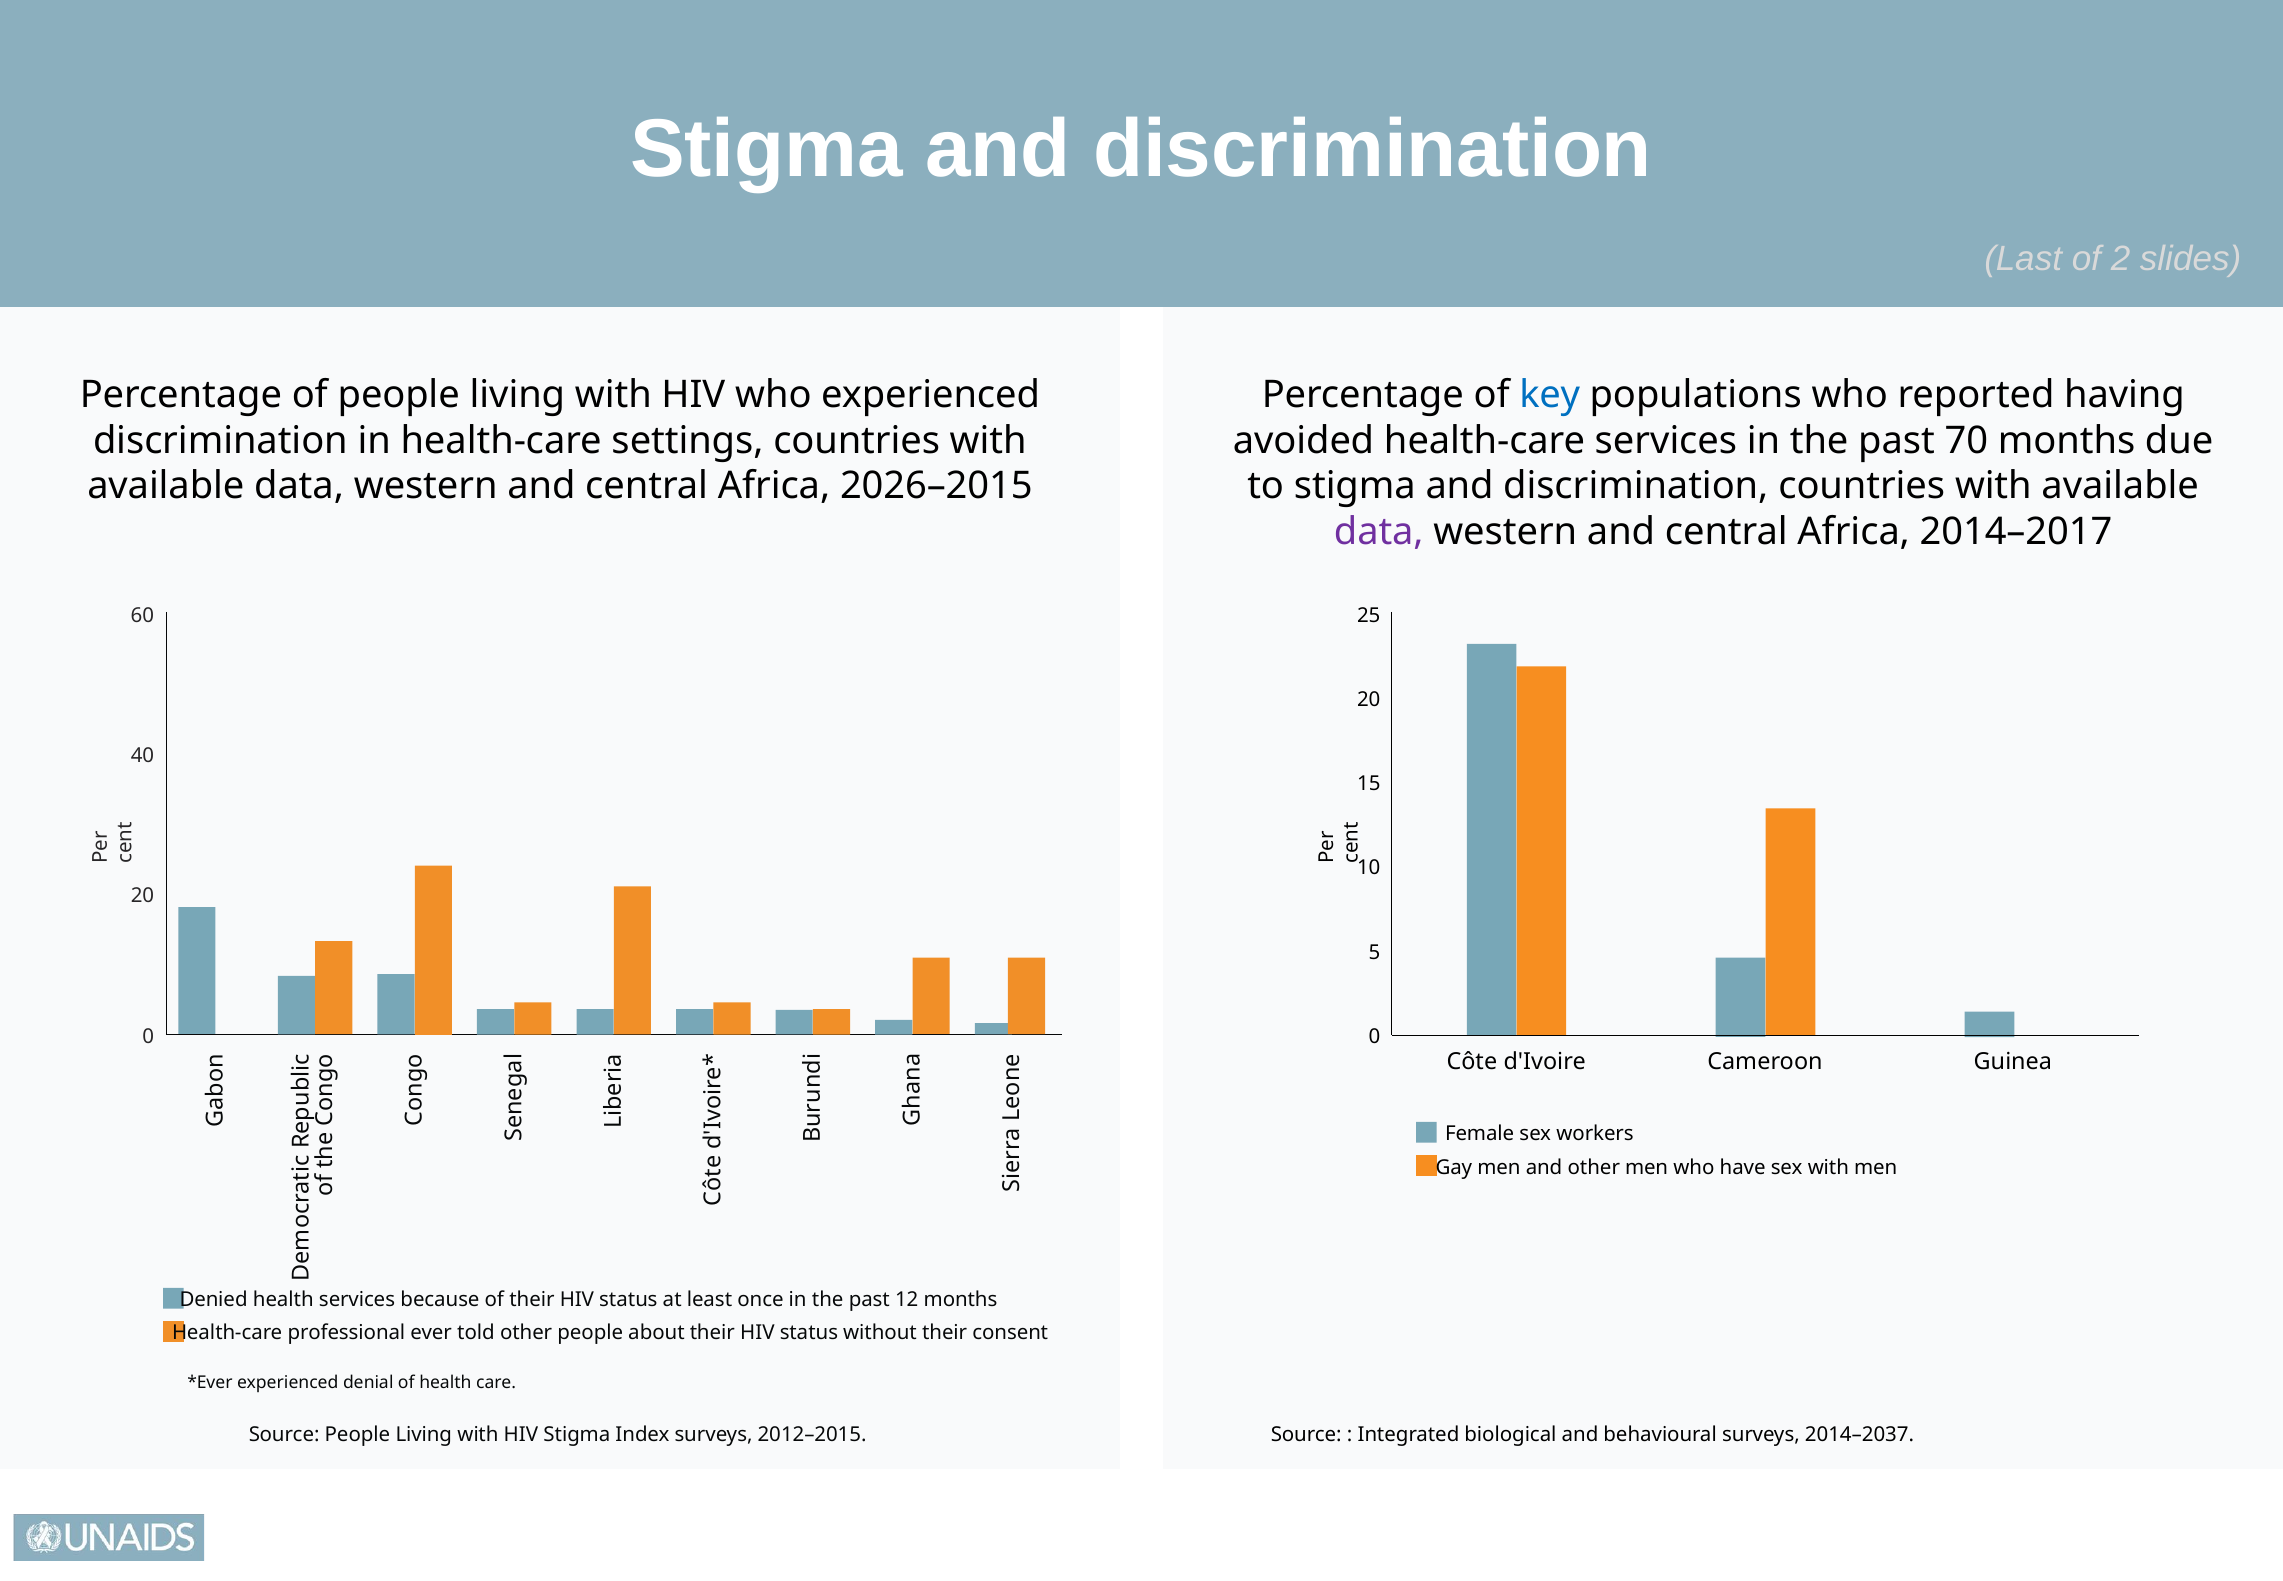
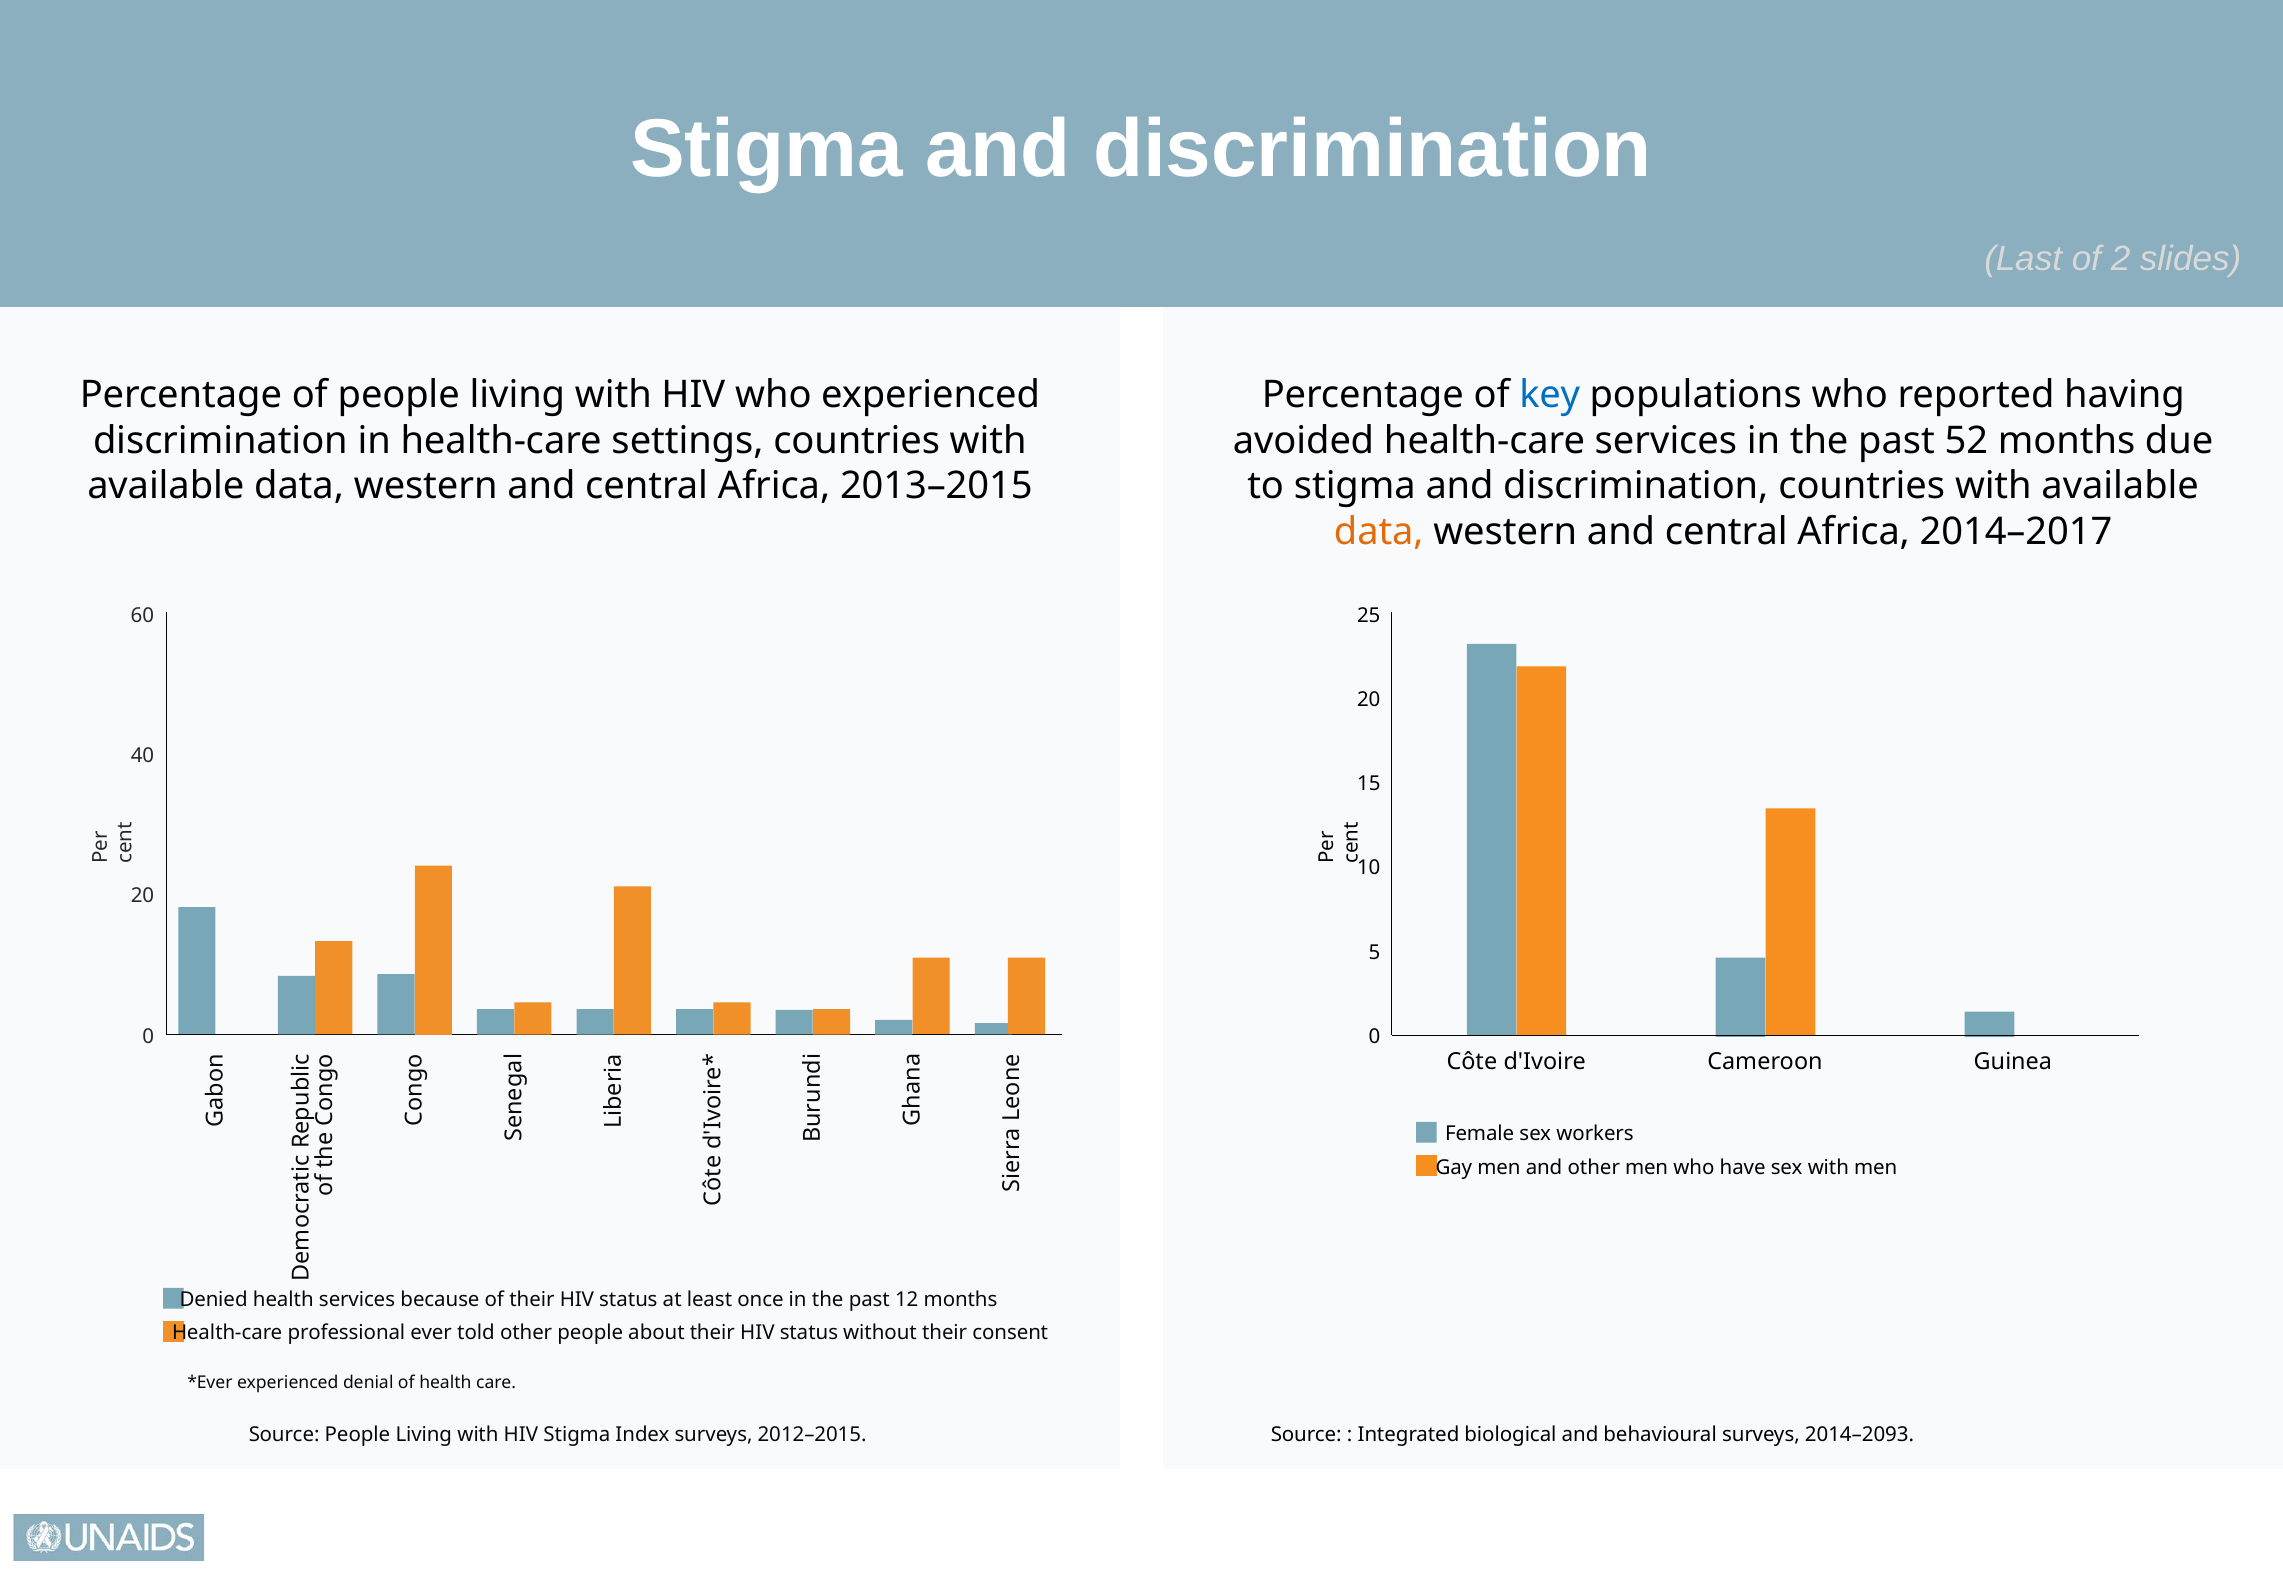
70: 70 -> 52
2026–2015: 2026–2015 -> 2013–2015
data at (1379, 532) colour: purple -> orange
2014–2037: 2014–2037 -> 2014–2093
